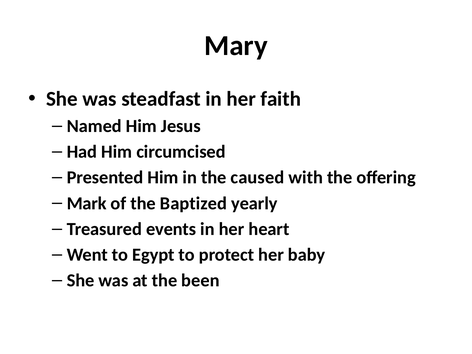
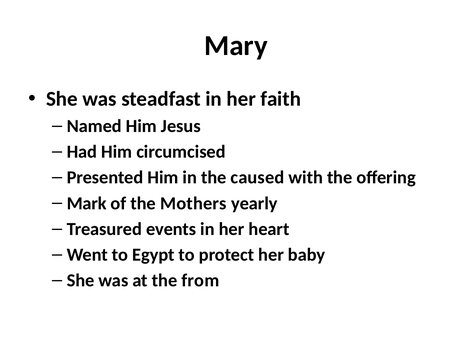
Baptized: Baptized -> Mothers
been: been -> from
